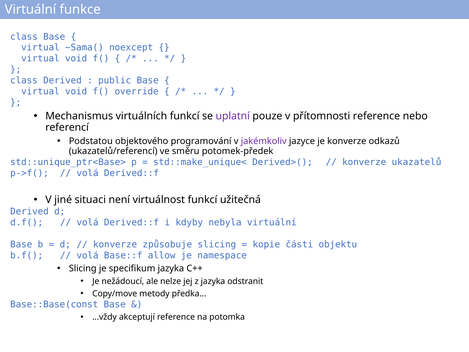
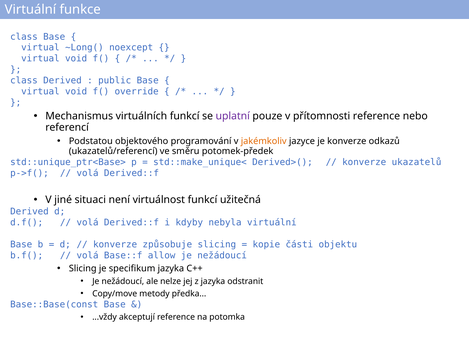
~Sama(: ~Sama( -> ~Long(
jakémkoliv colour: purple -> orange
namespace at (222, 255): namespace -> nežádoucí
